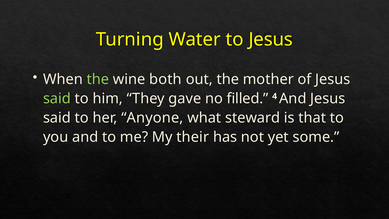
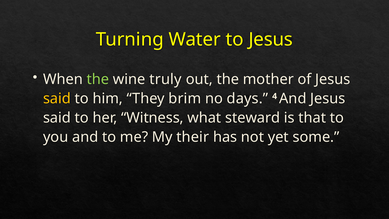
both: both -> truly
said at (57, 98) colour: light green -> yellow
gave: gave -> brim
filled: filled -> days
Anyone: Anyone -> Witness
